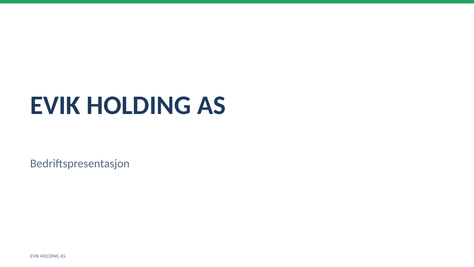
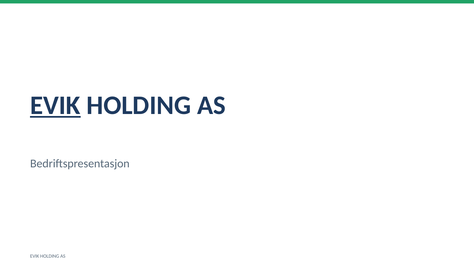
EVIK at (55, 105) underline: none -> present
